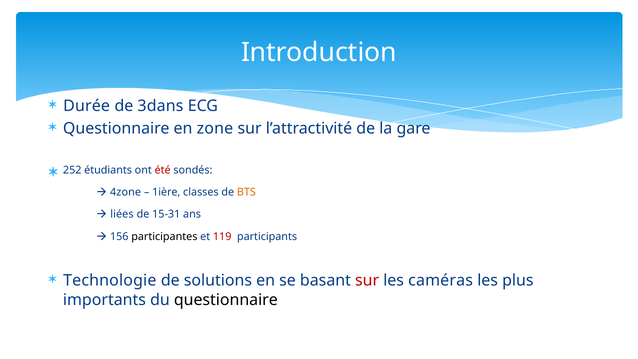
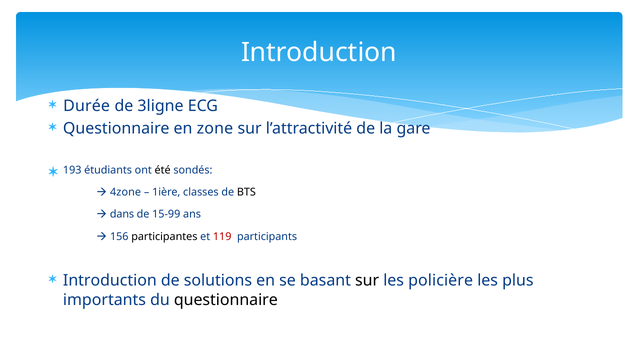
3dans: 3dans -> 3ligne
252: 252 -> 193
été colour: red -> black
BTS colour: orange -> black
liées: liées -> dans
15-31: 15-31 -> 15-99
Technologie at (110, 281): Technologie -> Introduction
sur at (367, 281) colour: red -> black
caméras: caméras -> policière
